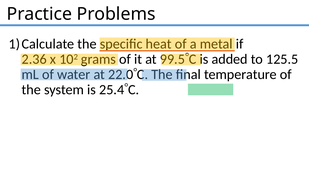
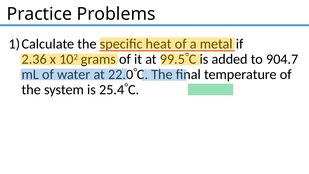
125.5: 125.5 -> 904.7
